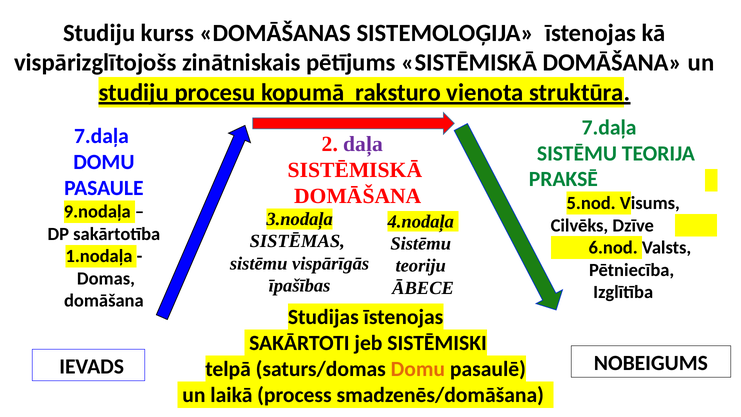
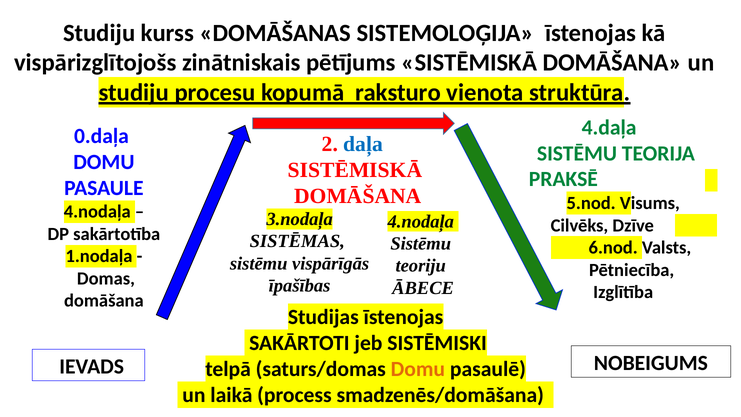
7.daļa at (609, 127): 7.daļa -> 4.daļa
7.daļa at (101, 136): 7.daļa -> 0.daļa
daļa colour: purple -> blue
9.nodaļa at (97, 212): 9.nodaļa -> 4.nodaļa
